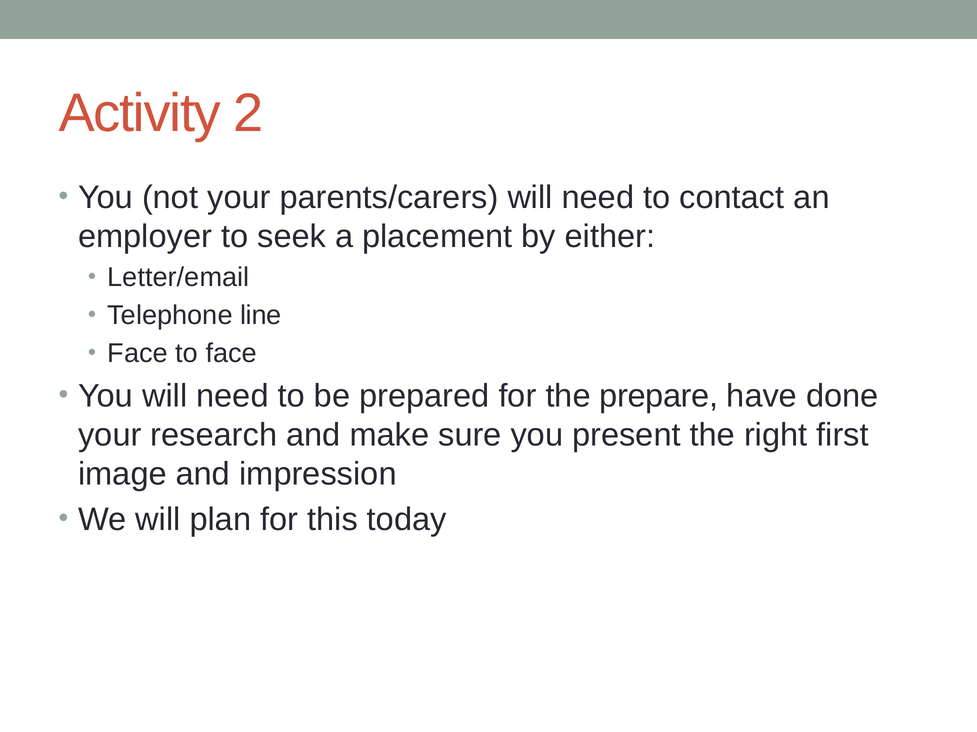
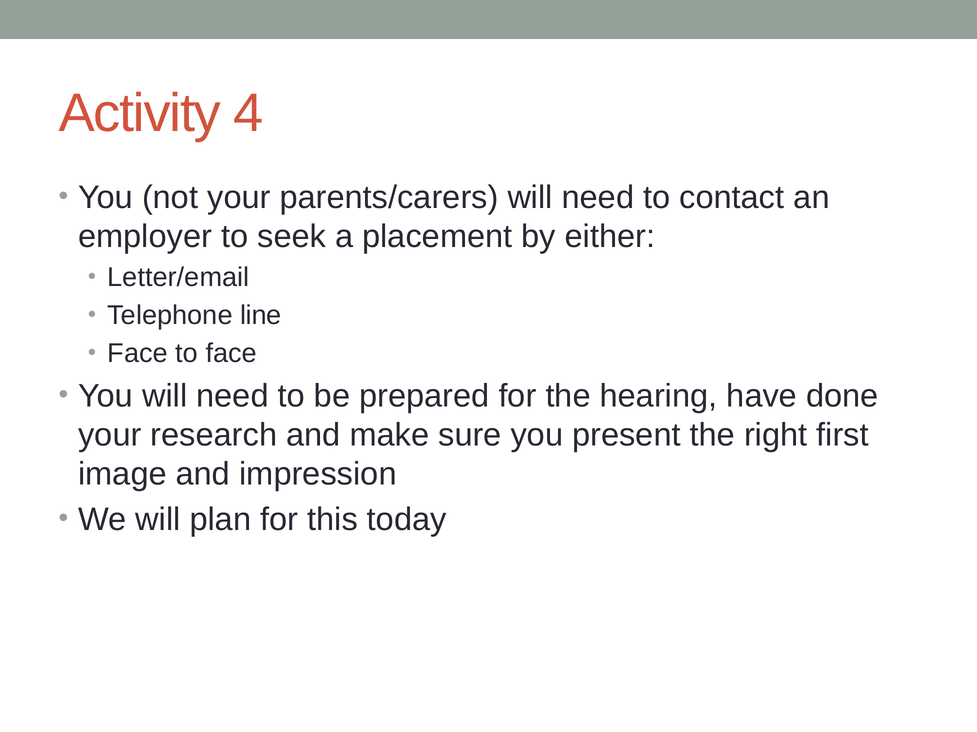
2: 2 -> 4
prepare: prepare -> hearing
